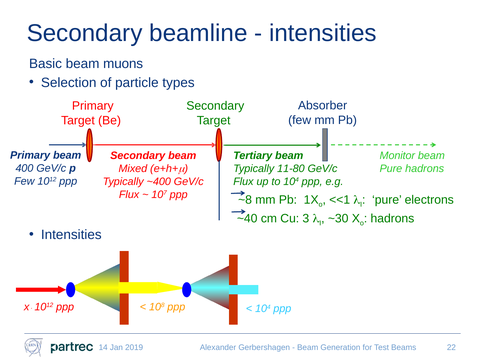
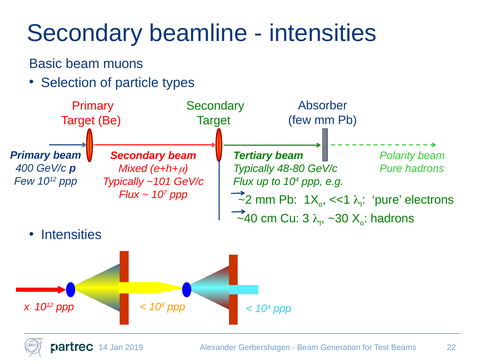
Monitor: Monitor -> Polarity
11-80: 11-80 -> 48-80
~400: ~400 -> ~101
~8: ~8 -> ~2
